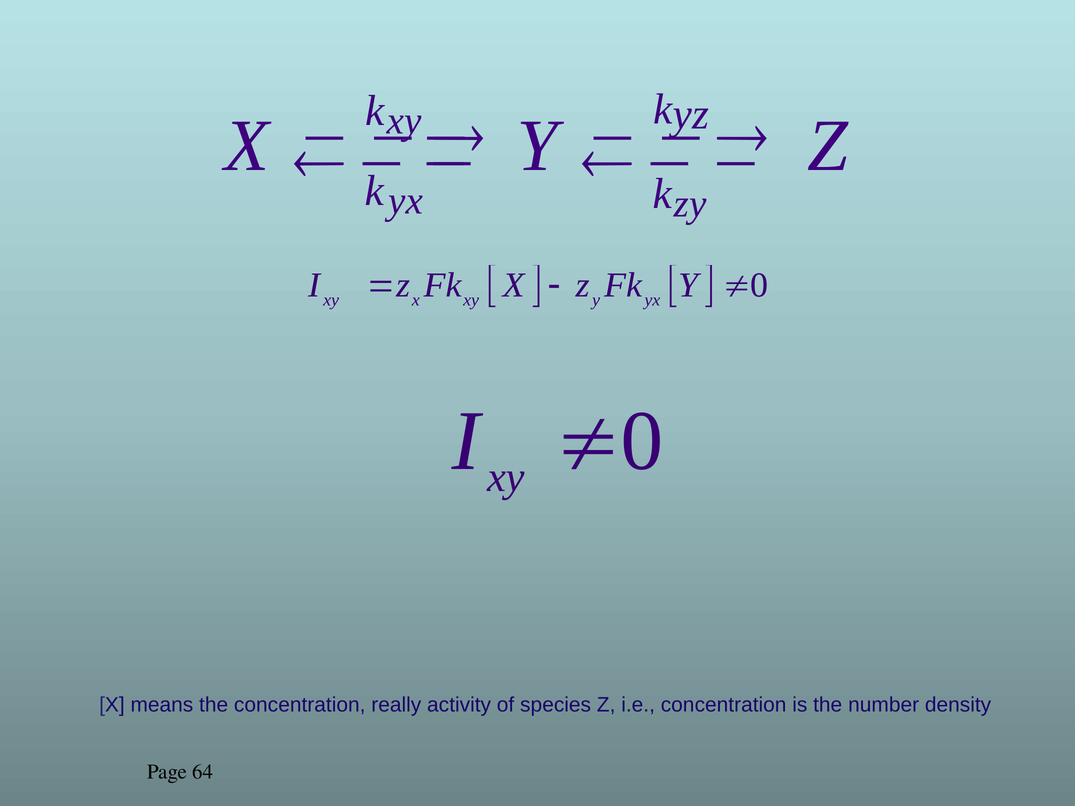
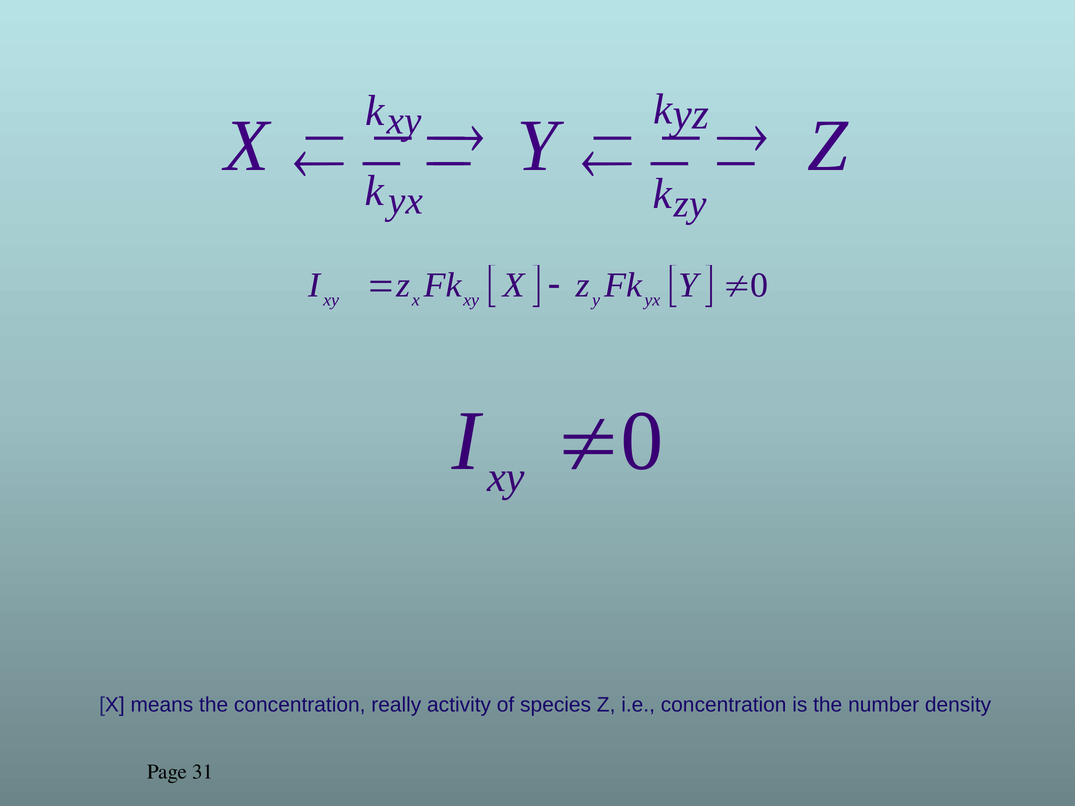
64: 64 -> 31
